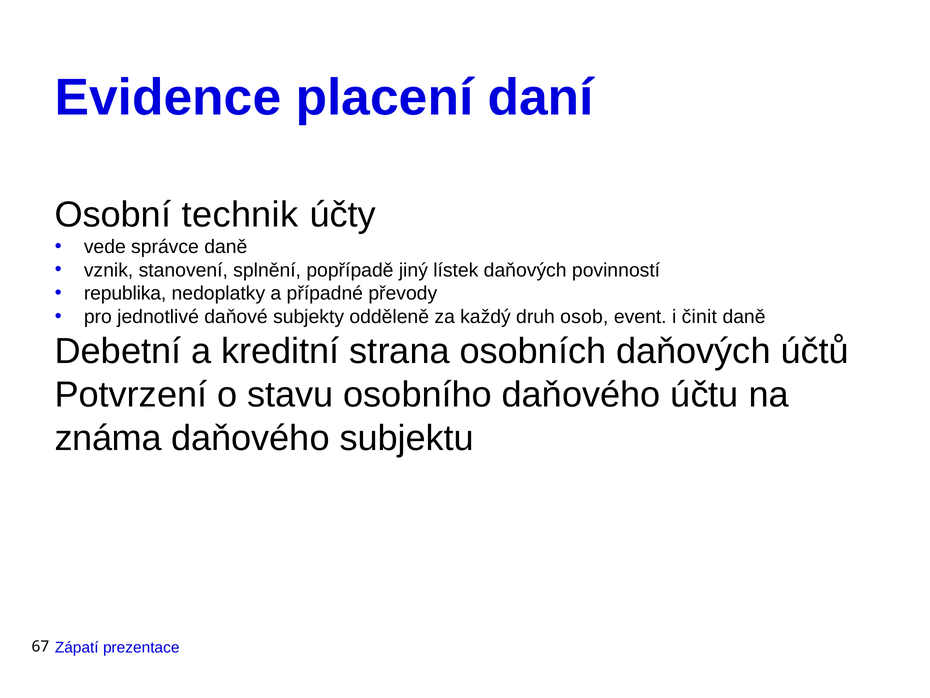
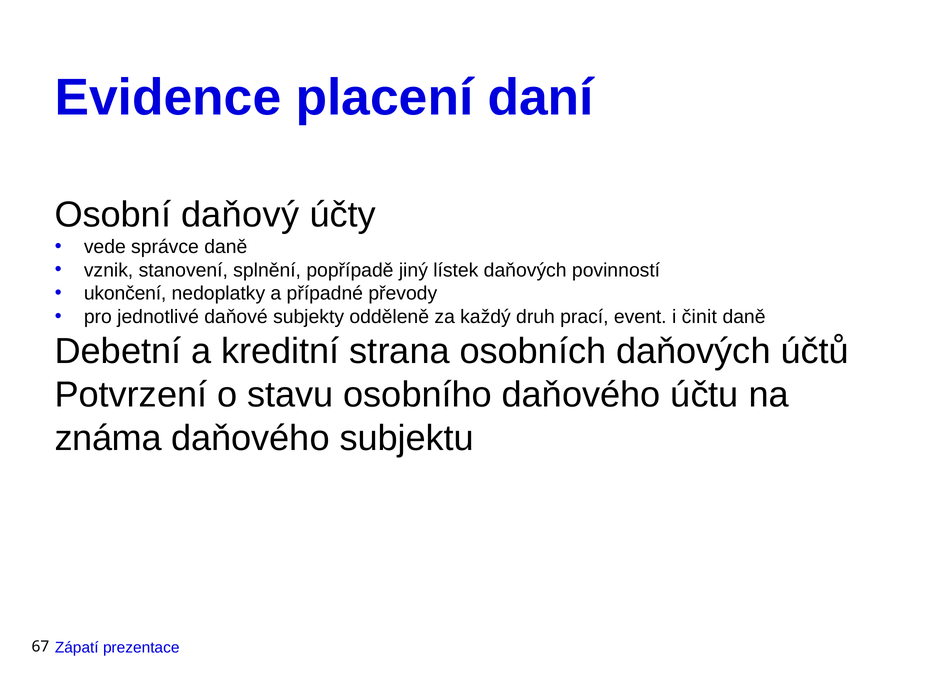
technik: technik -> daňový
republika: republika -> ukončení
osob: osob -> prací
